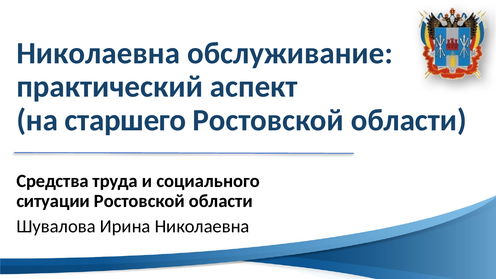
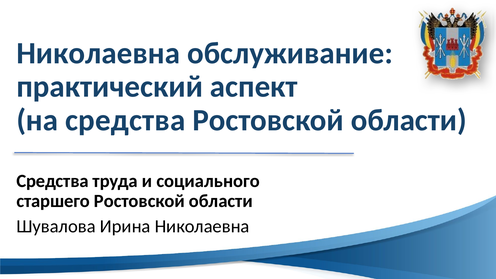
на старшего: старшего -> средства
ситуации: ситуации -> старшего
